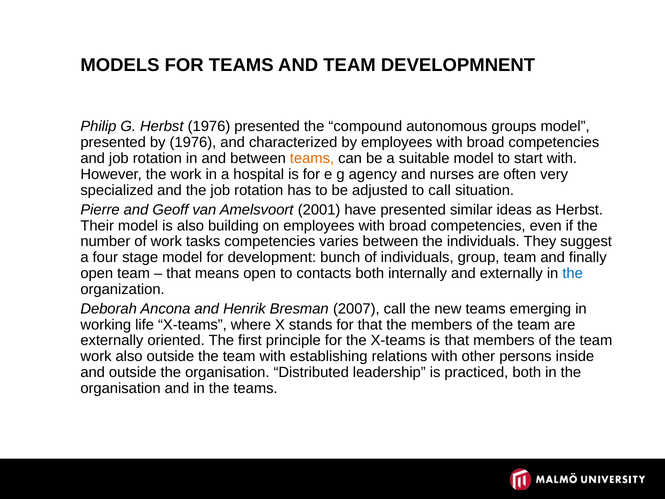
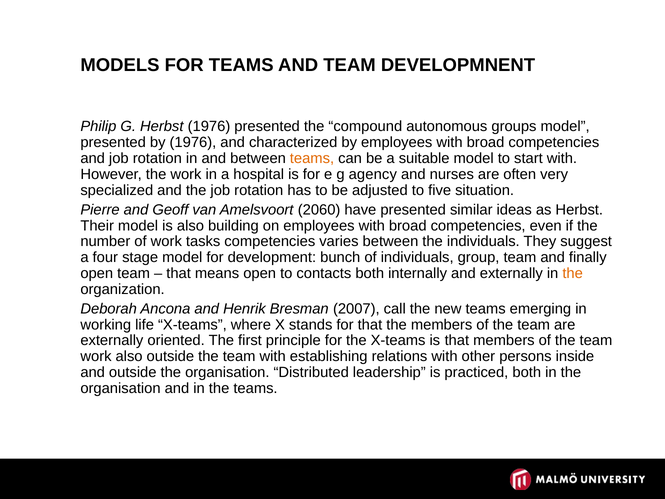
to call: call -> five
2001: 2001 -> 2060
the at (573, 273) colour: blue -> orange
